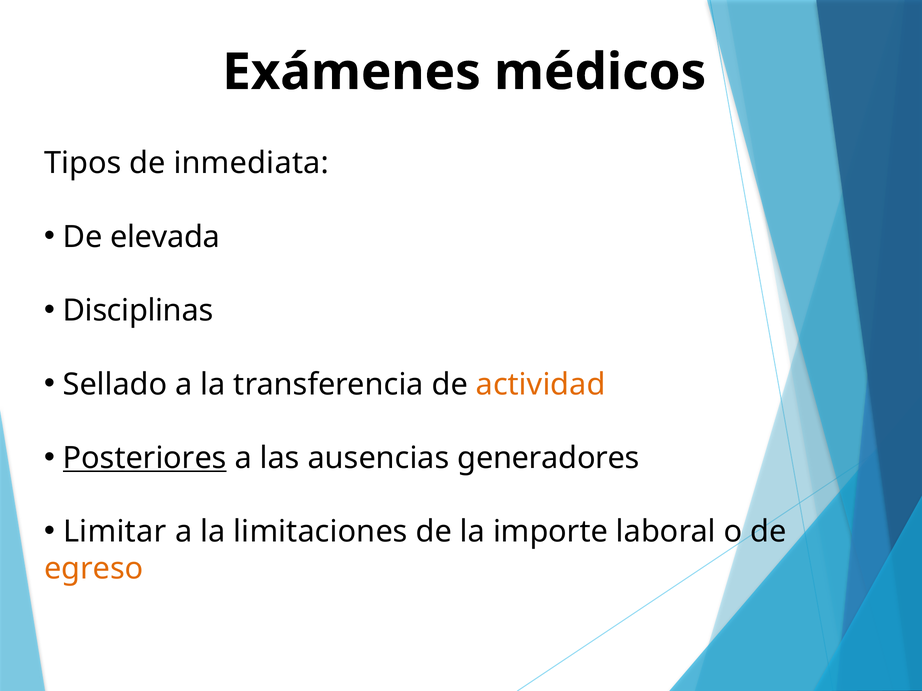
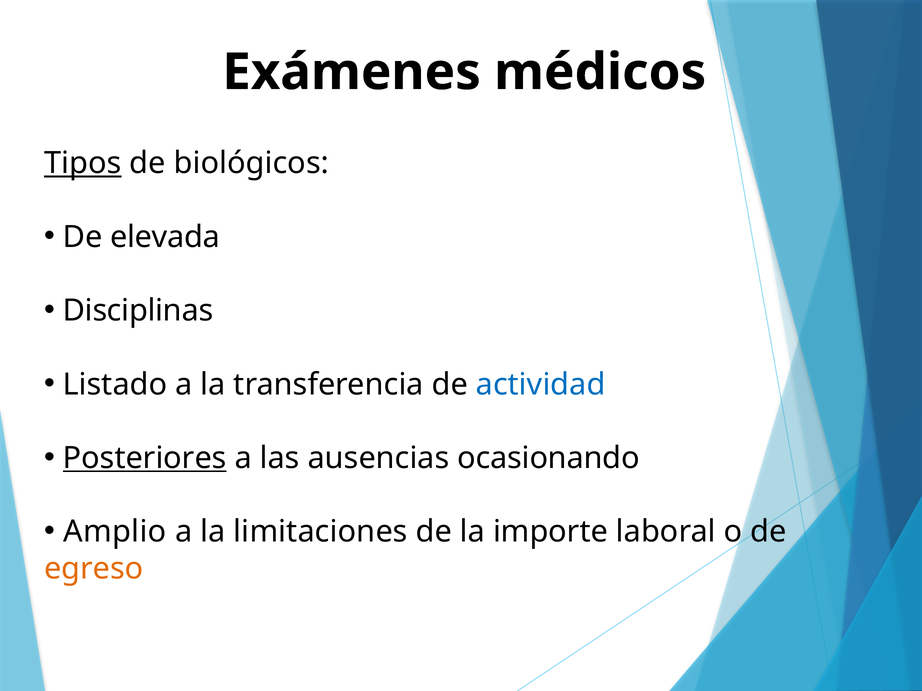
Tipos underline: none -> present
inmediata: inmediata -> biológicos
Sellado: Sellado -> Listado
actividad colour: orange -> blue
generadores: generadores -> ocasionando
Limitar: Limitar -> Amplio
